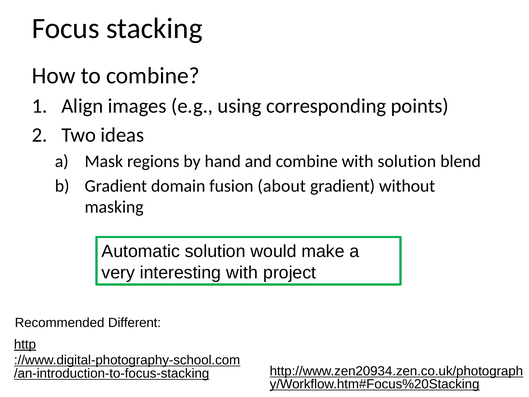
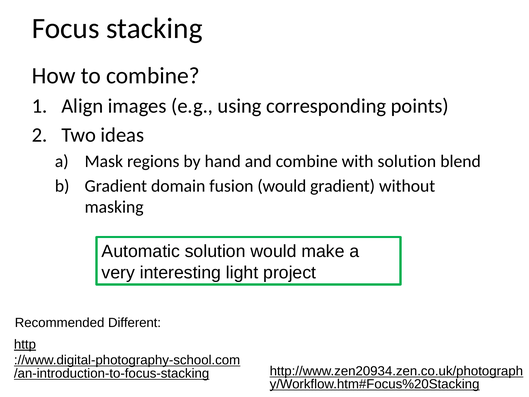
fusion about: about -> would
interesting with: with -> light
